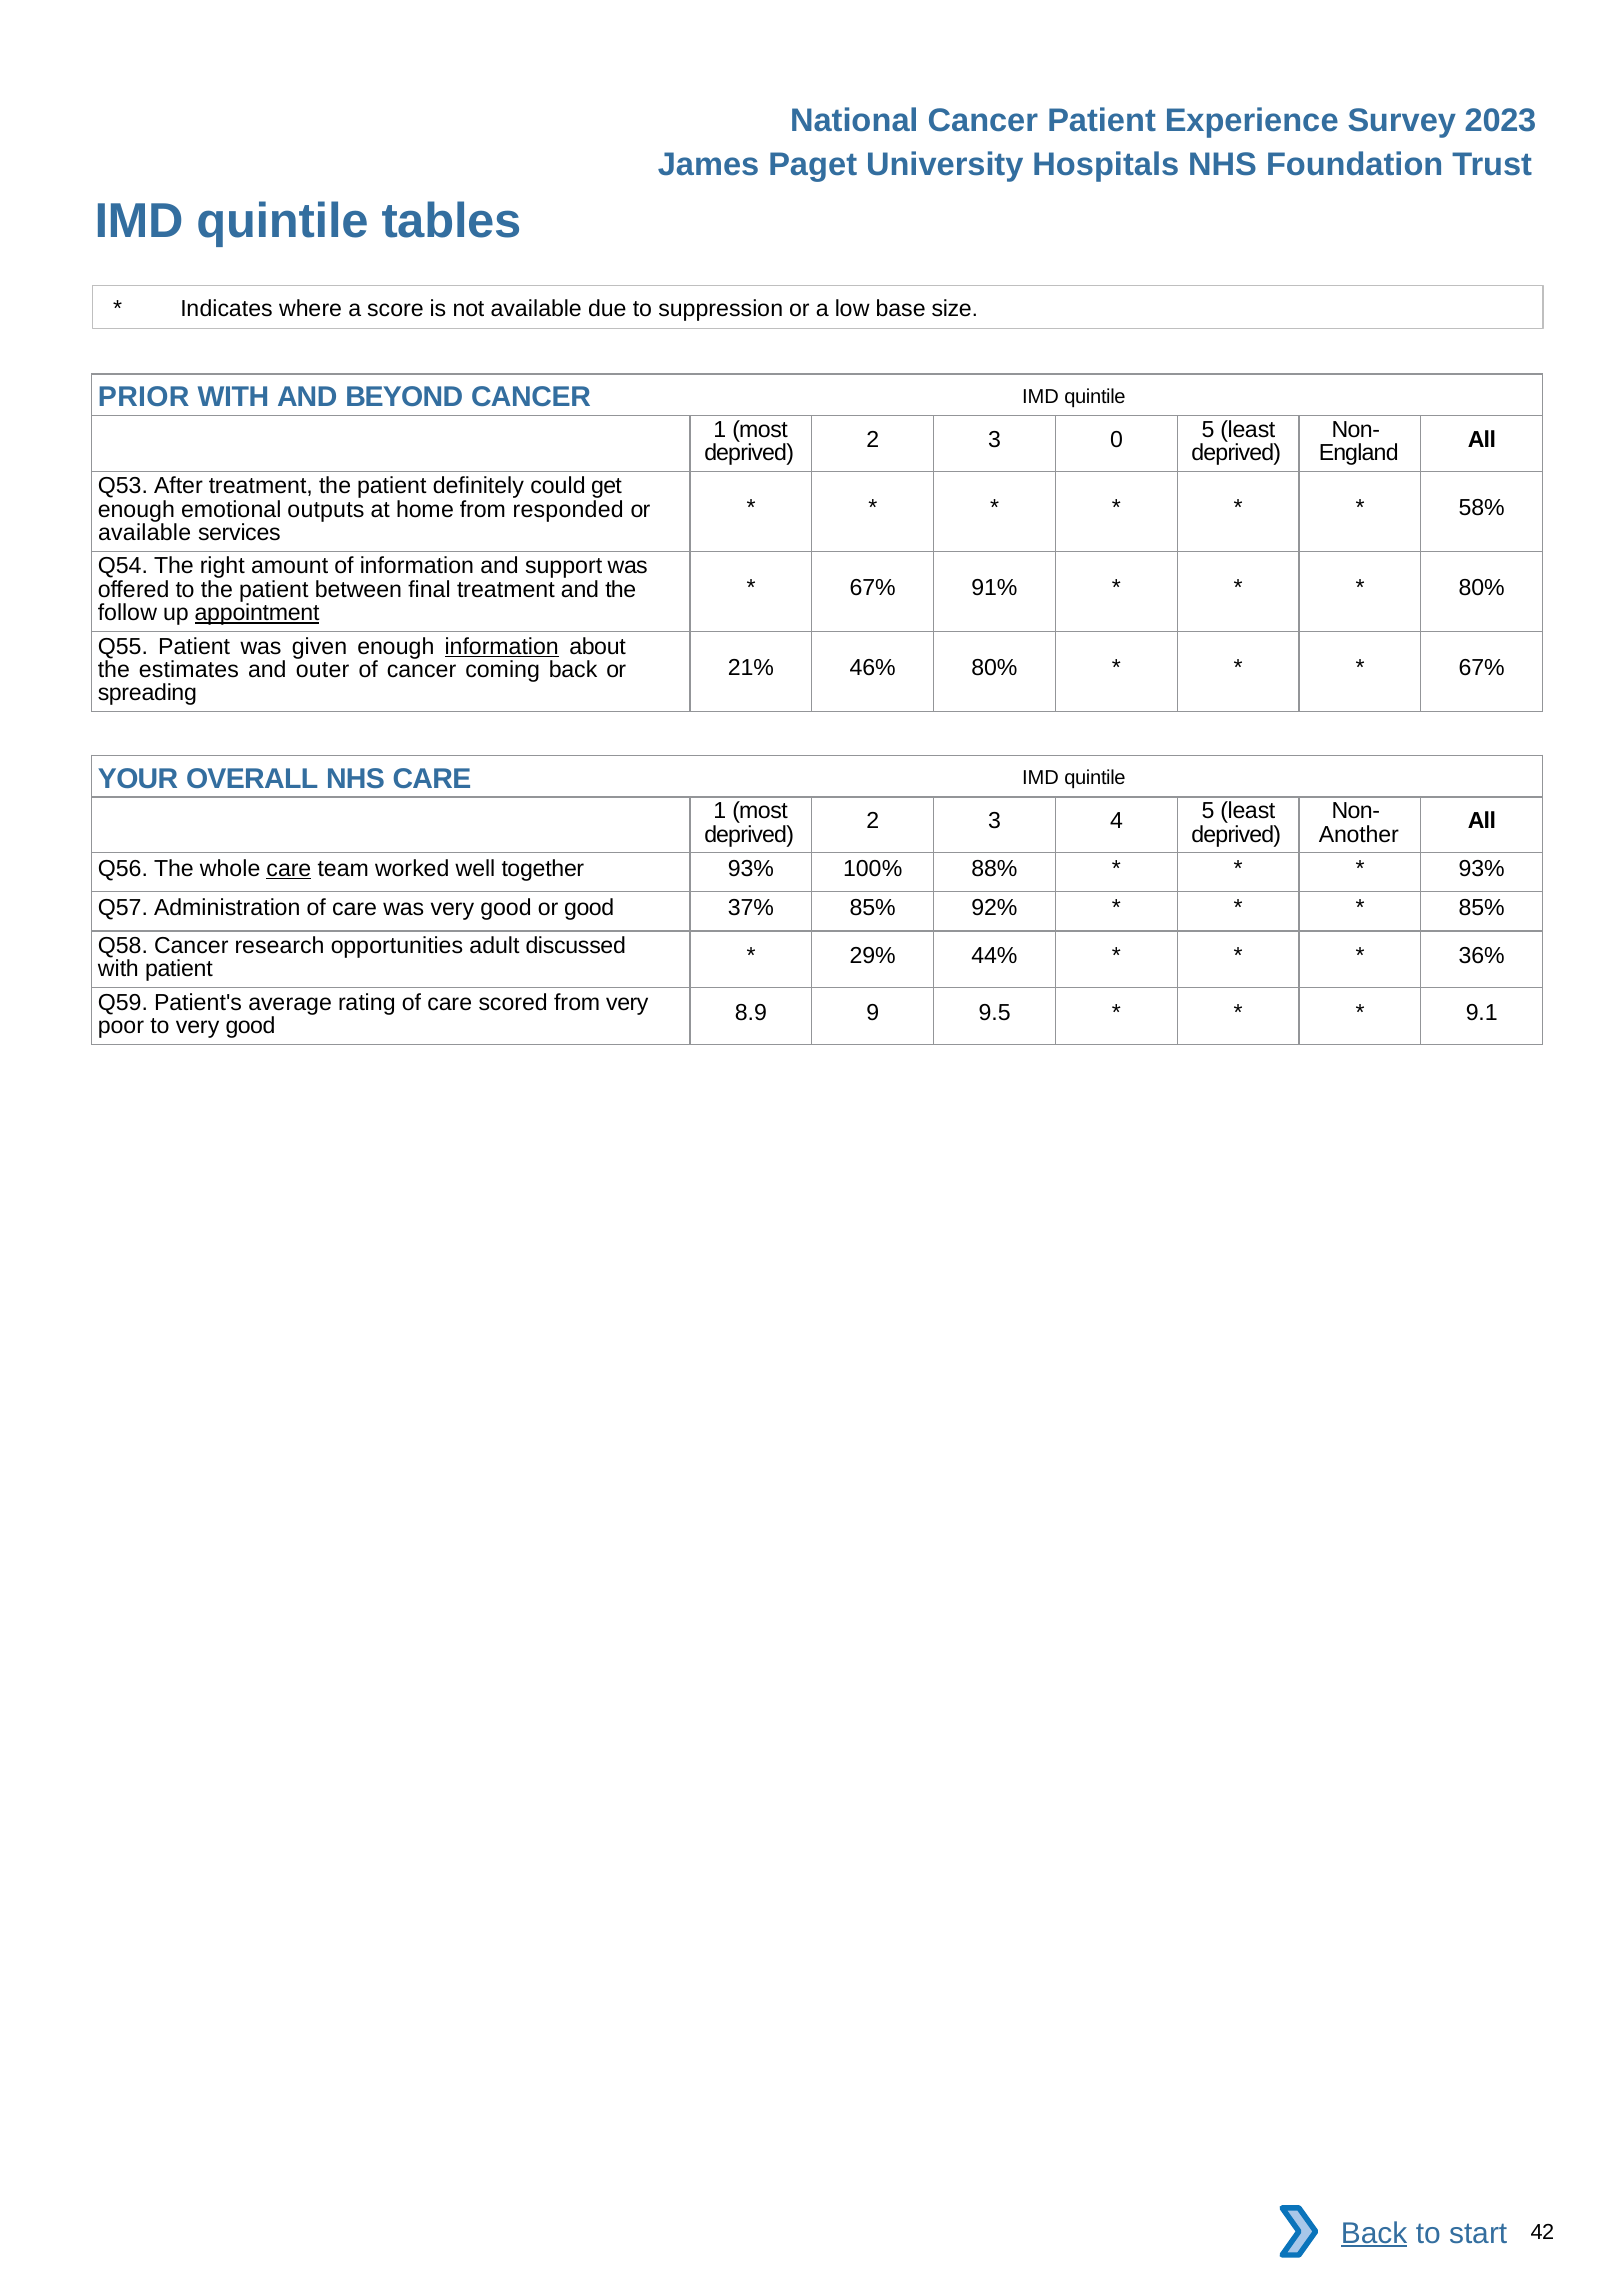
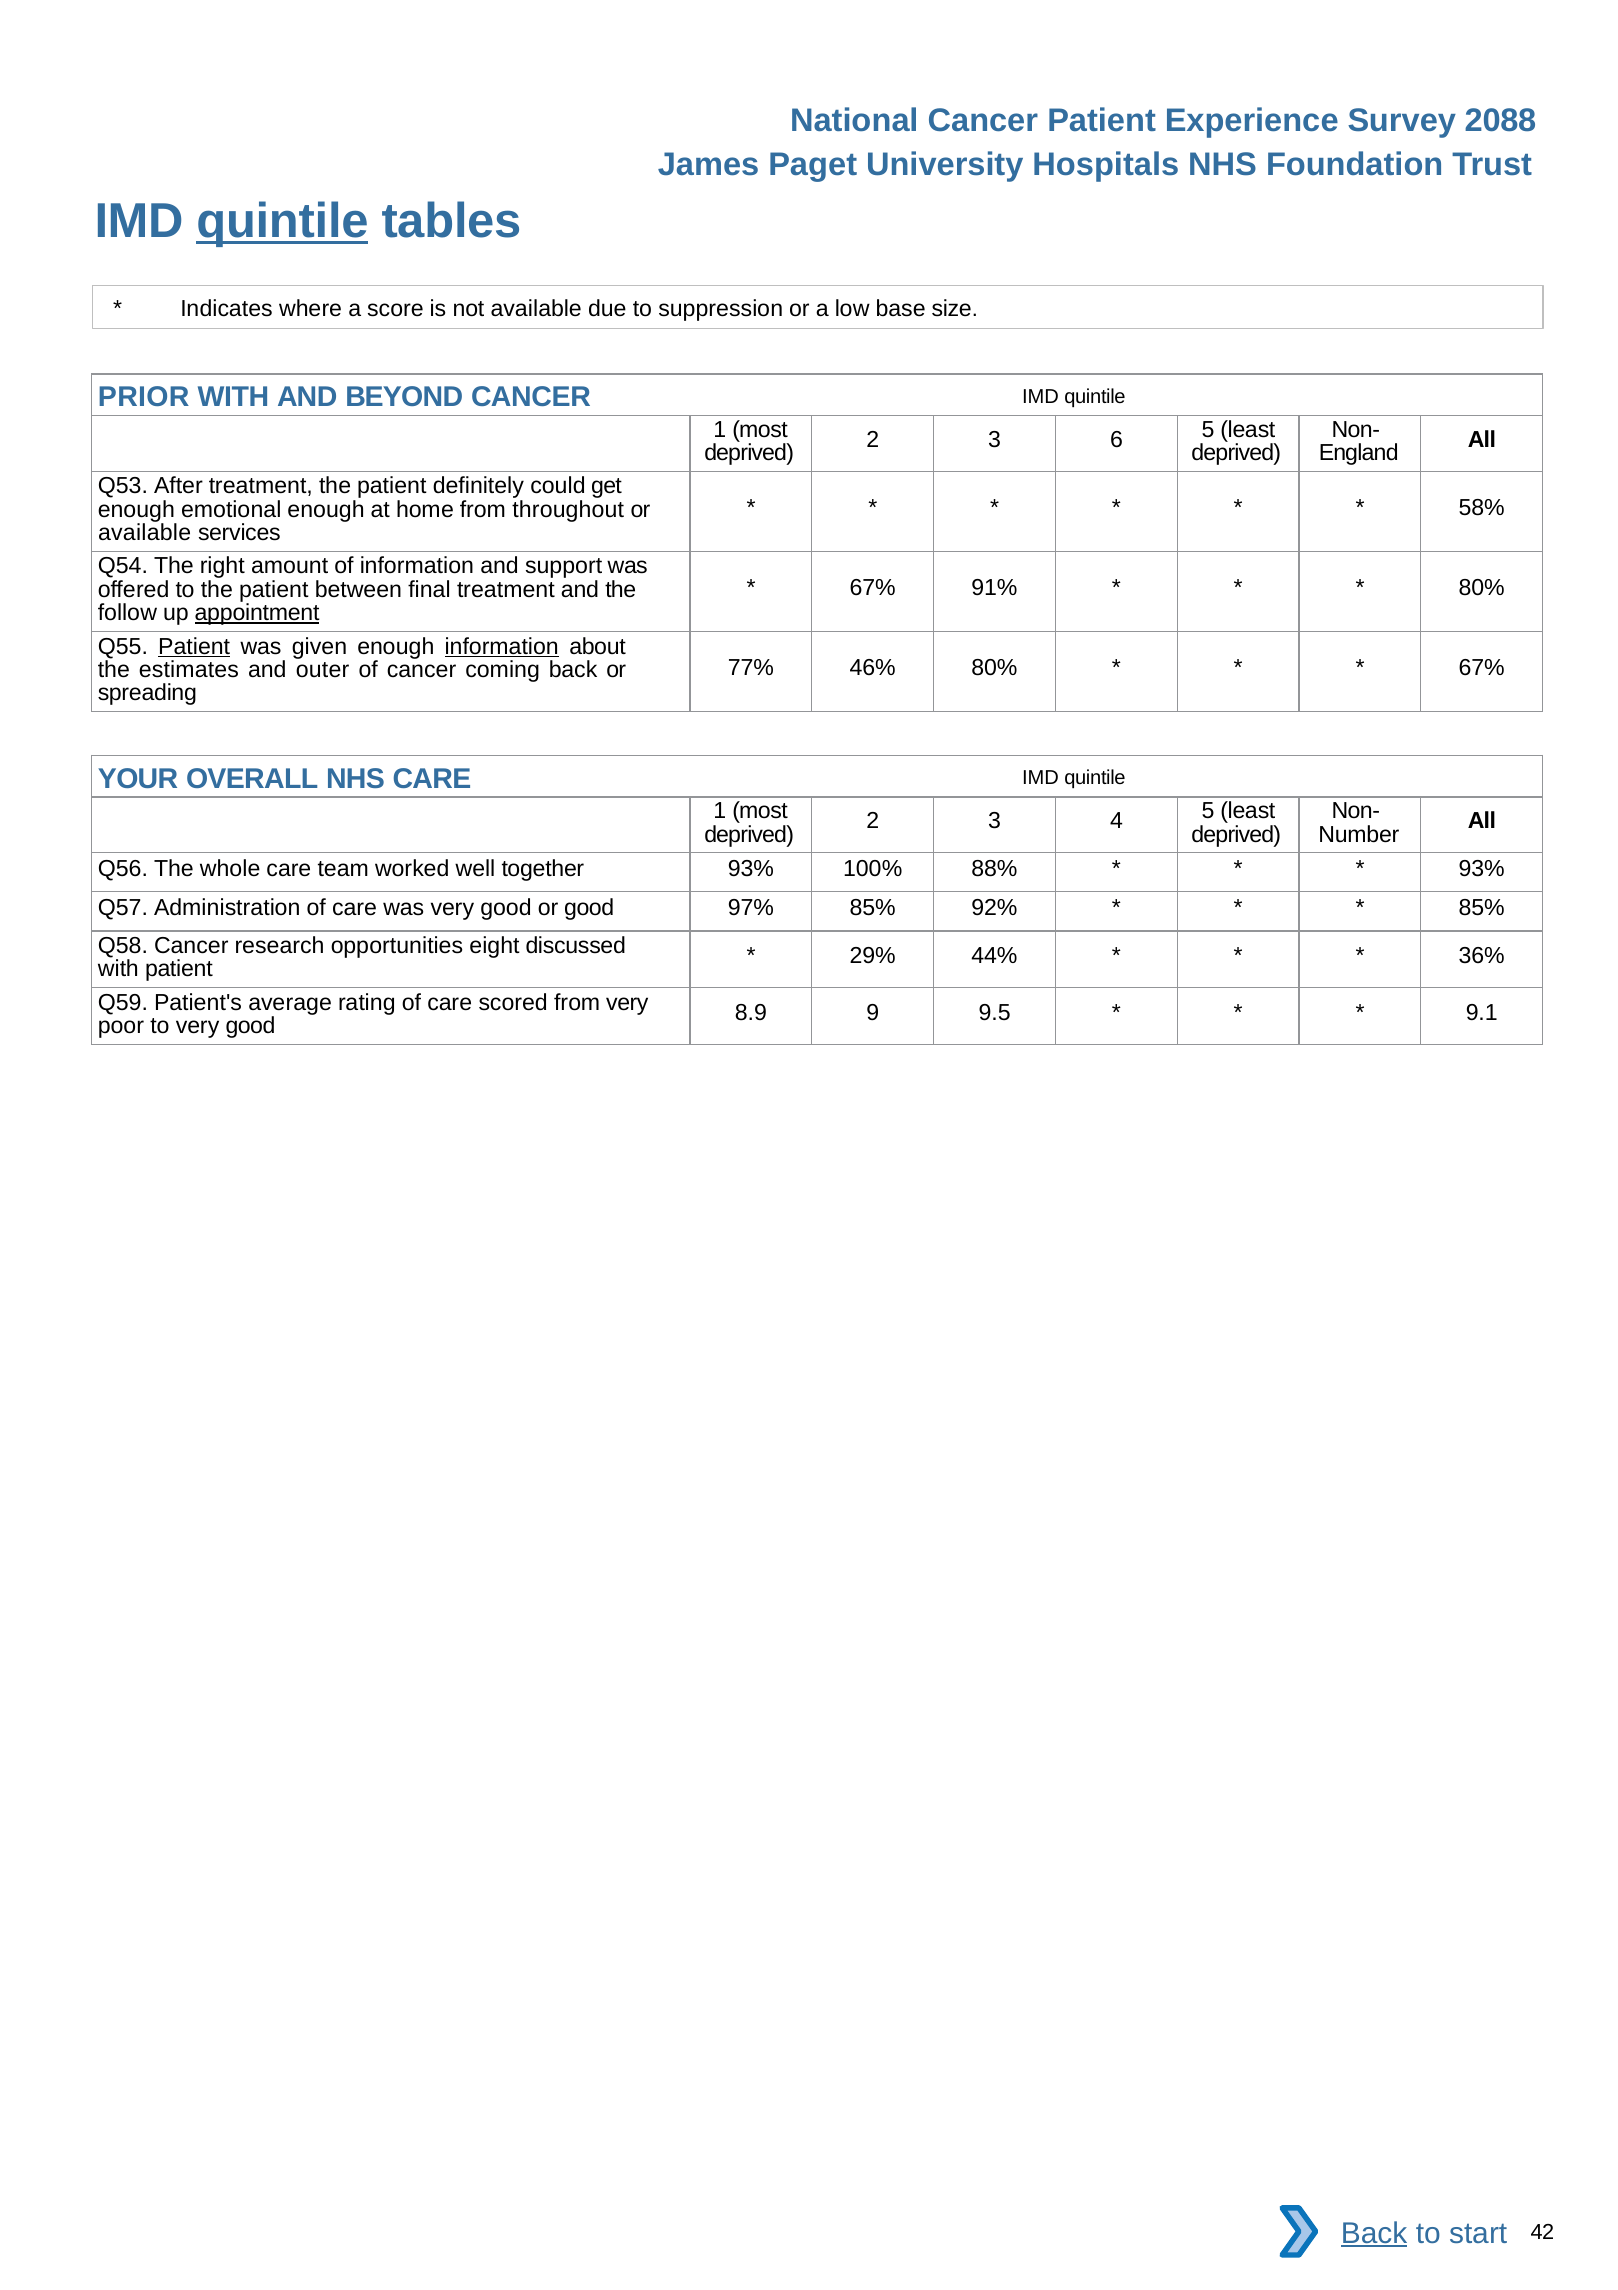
2023: 2023 -> 2088
quintile at (282, 221) underline: none -> present
0: 0 -> 6
emotional outputs: outputs -> enough
responded: responded -> throughout
Patient at (194, 646) underline: none -> present
21%: 21% -> 77%
Another: Another -> Number
care at (289, 868) underline: present -> none
37%: 37% -> 97%
adult: adult -> eight
